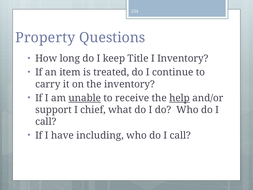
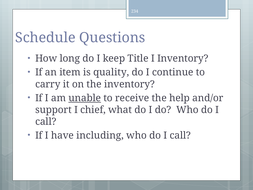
Property: Property -> Schedule
treated: treated -> quality
help underline: present -> none
